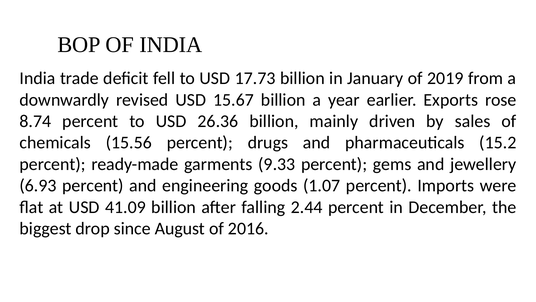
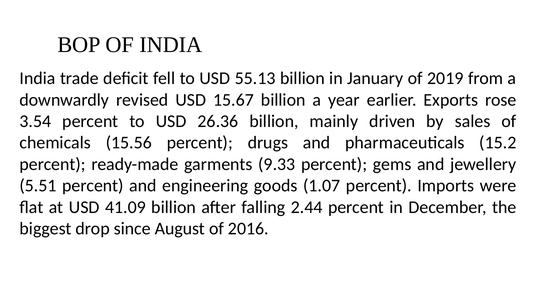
17.73: 17.73 -> 55.13
8.74: 8.74 -> 3.54
6.93: 6.93 -> 5.51
